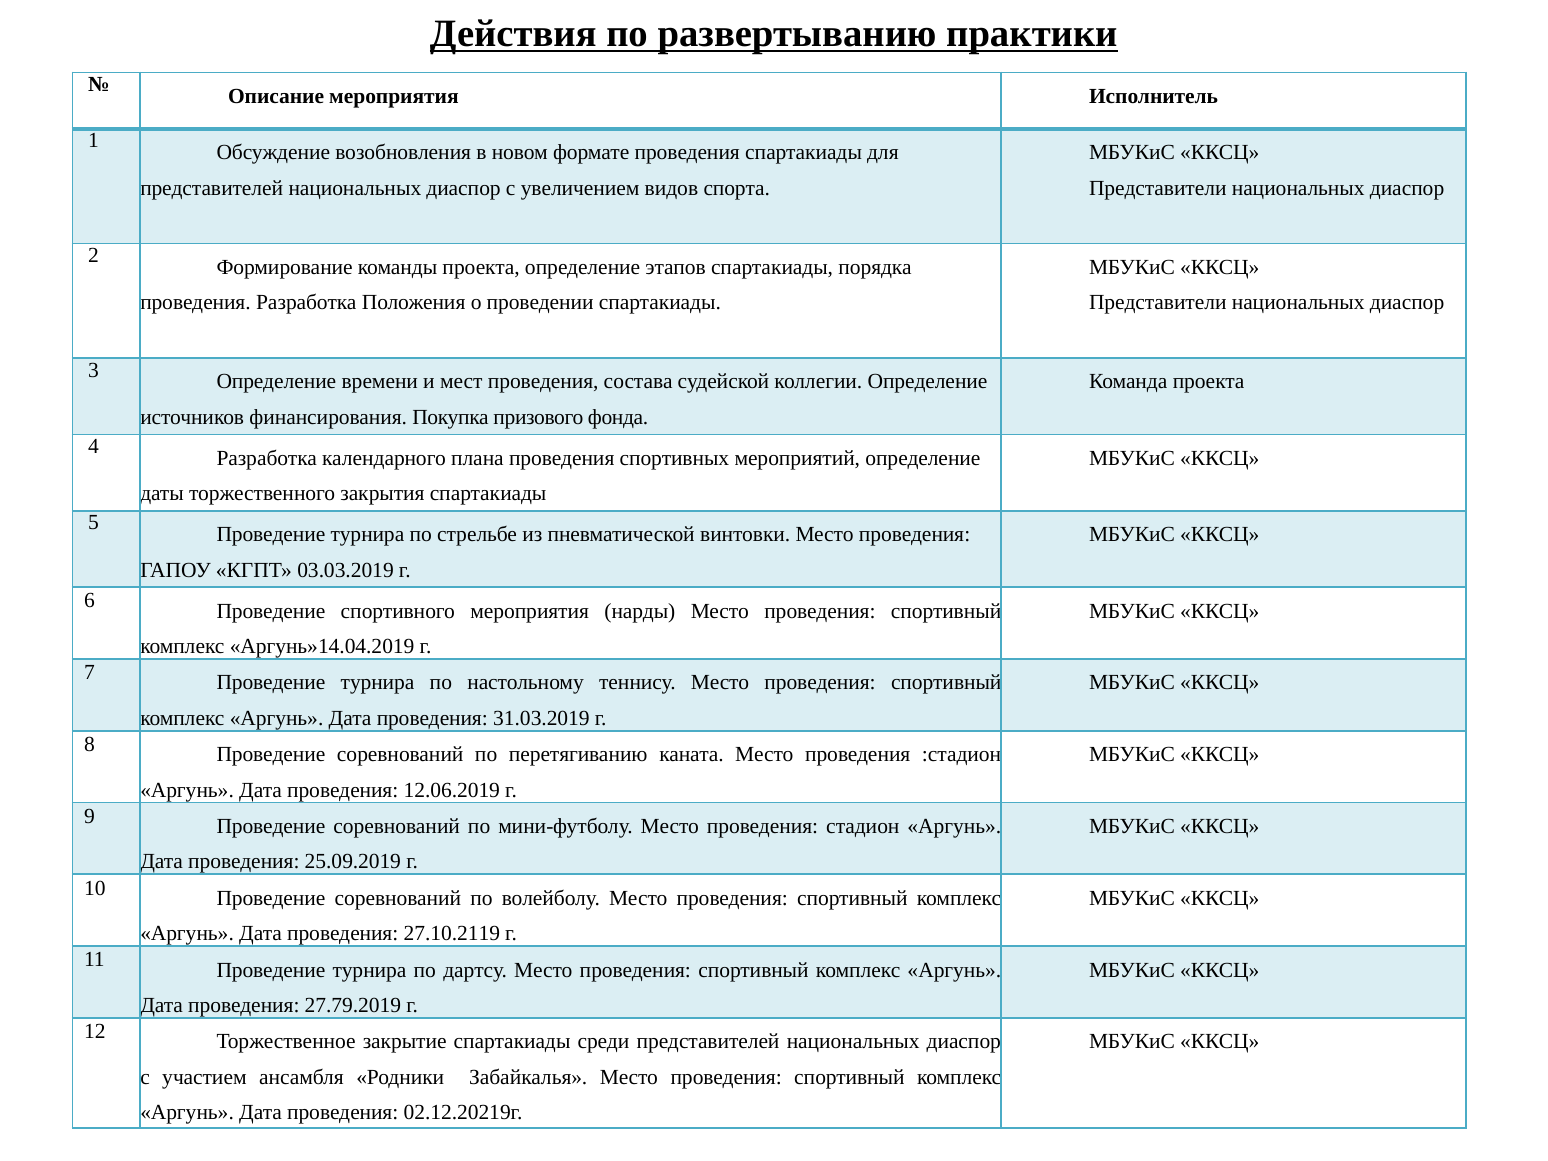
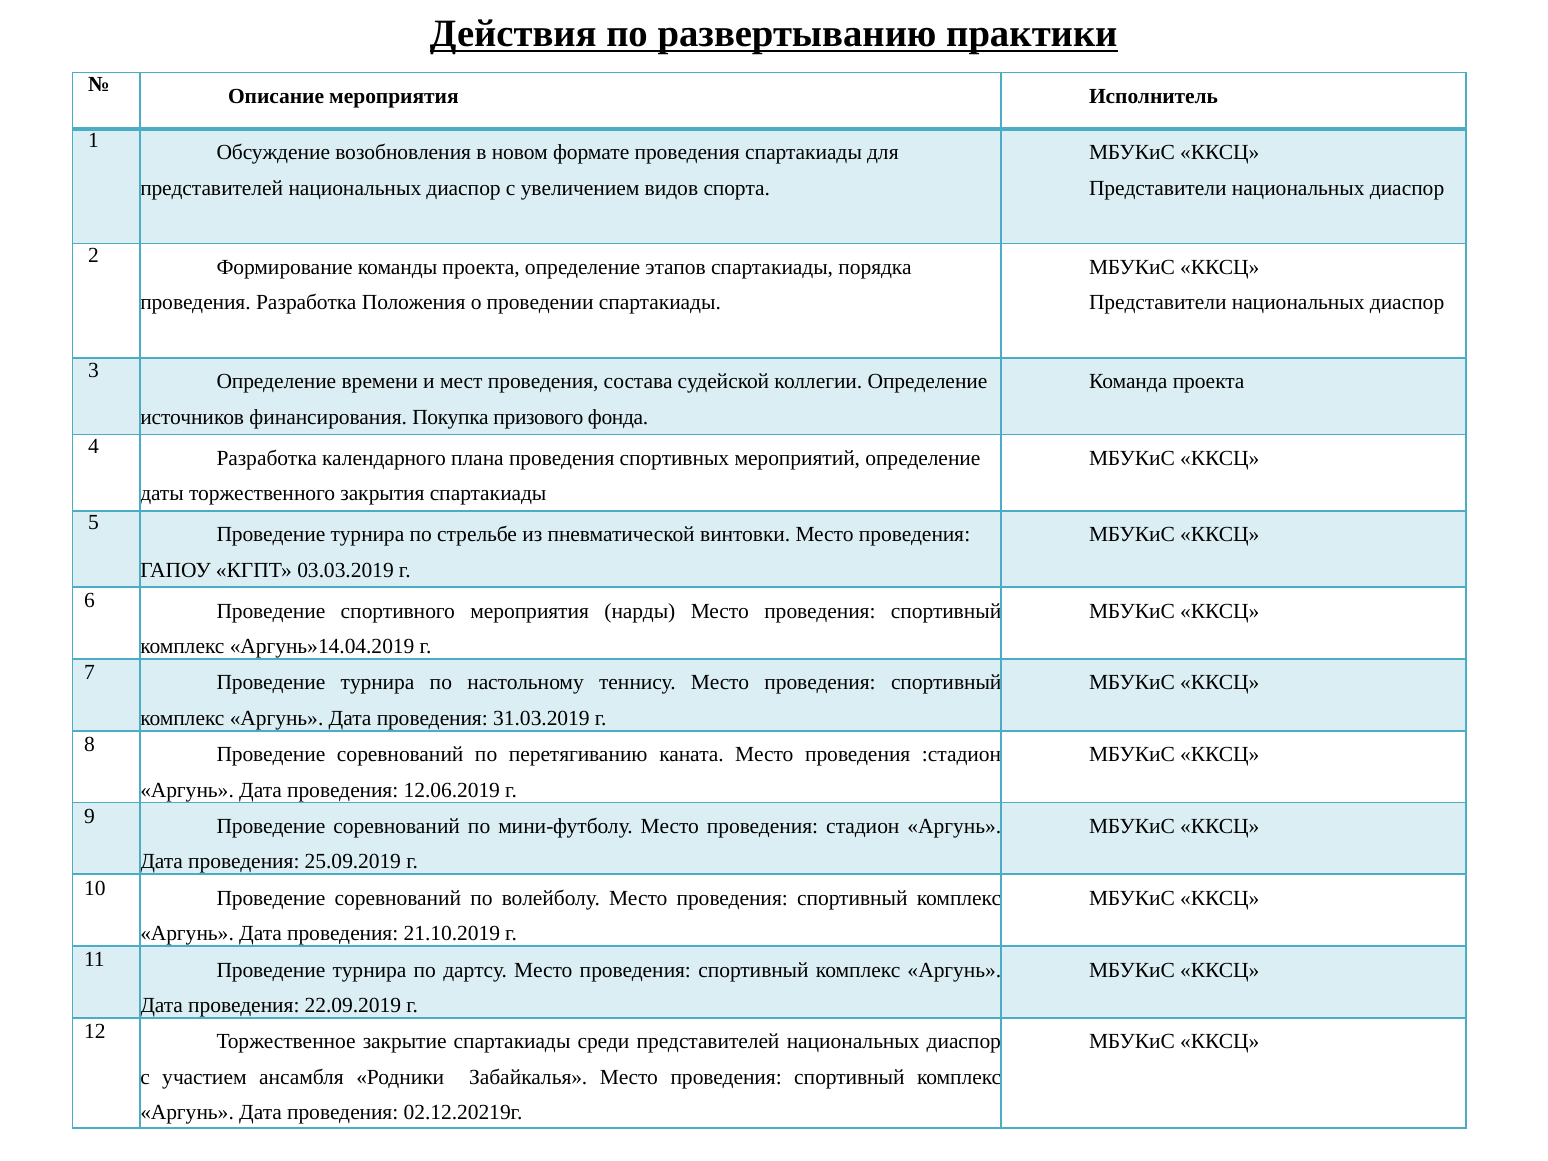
27.10.2119: 27.10.2119 -> 21.10.2019
27.79.2019: 27.79.2019 -> 22.09.2019
